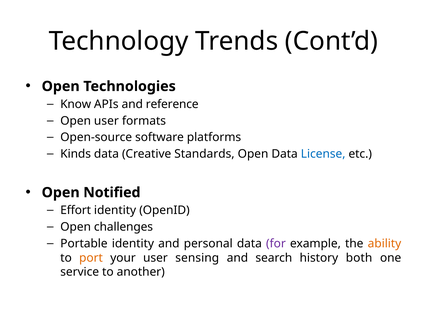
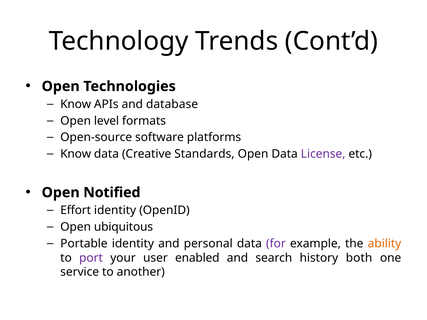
reference: reference -> database
Open user: user -> level
Kinds at (76, 154): Kinds -> Know
License colour: blue -> purple
challenges: challenges -> ubiquitous
port colour: orange -> purple
sensing: sensing -> enabled
